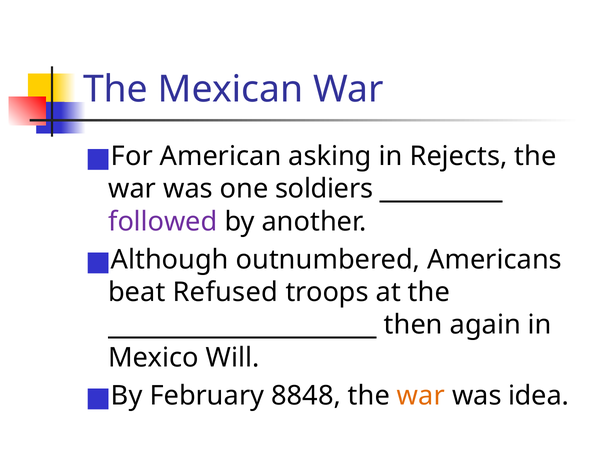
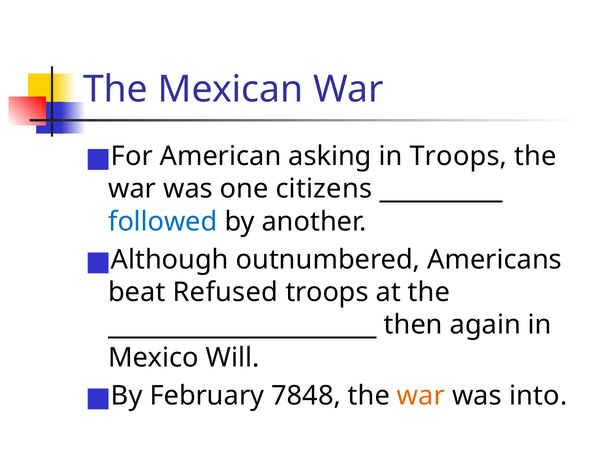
in Rejects: Rejects -> Troops
soldiers: soldiers -> citizens
followed colour: purple -> blue
8848: 8848 -> 7848
idea: idea -> into
